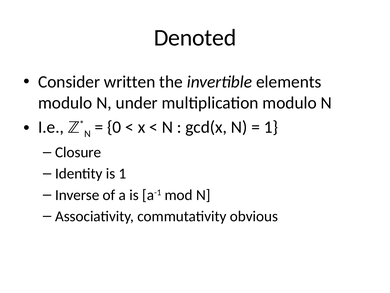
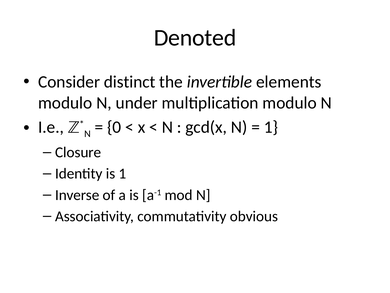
written: written -> distinct
